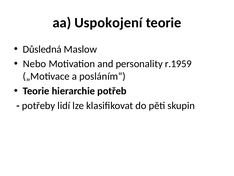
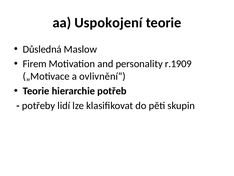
Nebo: Nebo -> Firem
r.1959: r.1959 -> r.1909
posláním“: posláním“ -> ovlivnění“
